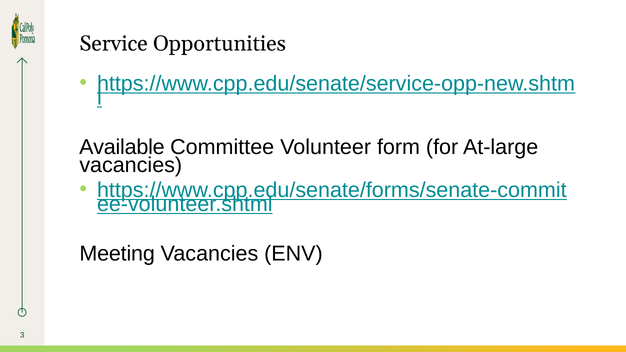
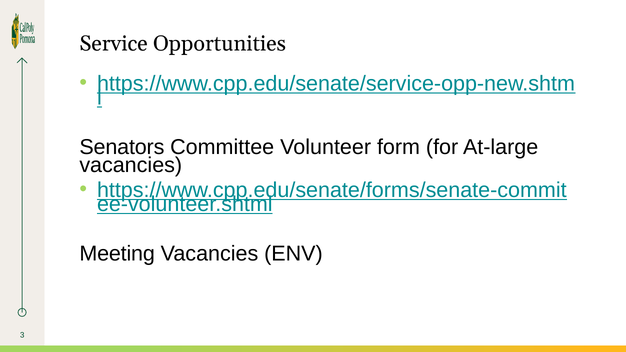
Available: Available -> Senators
